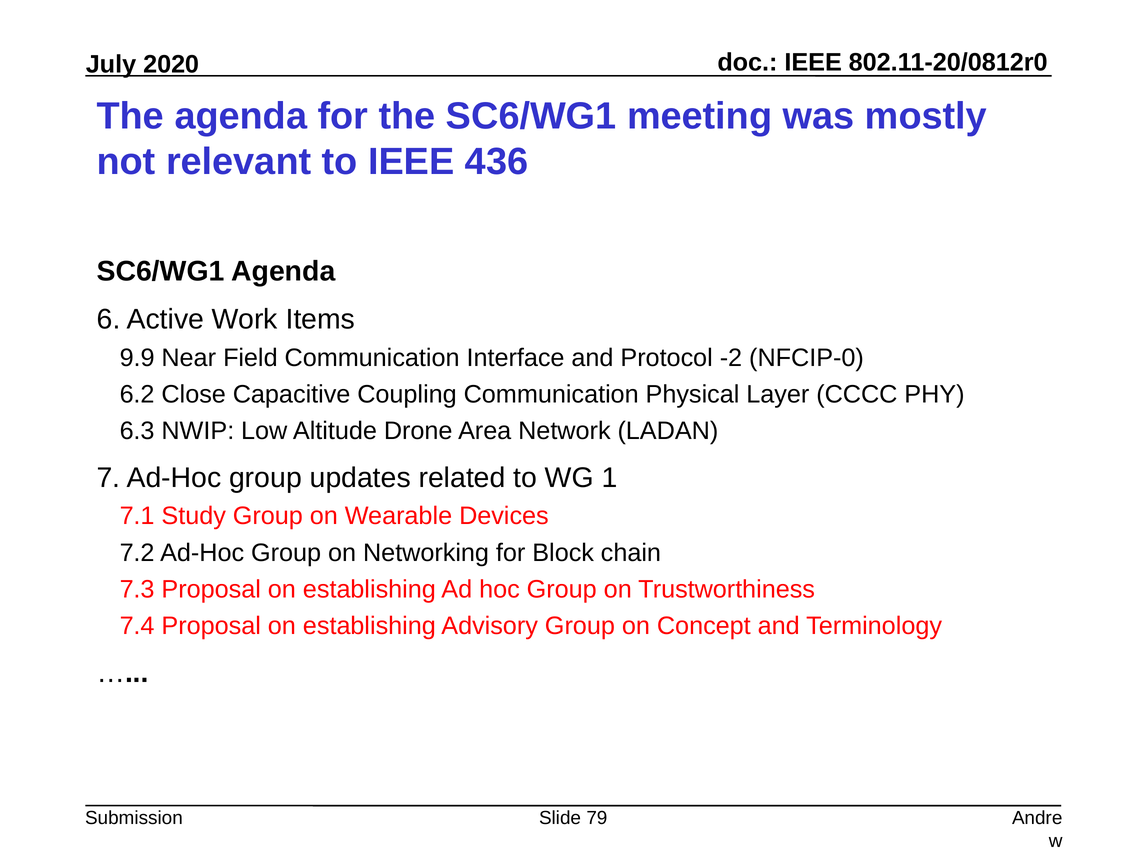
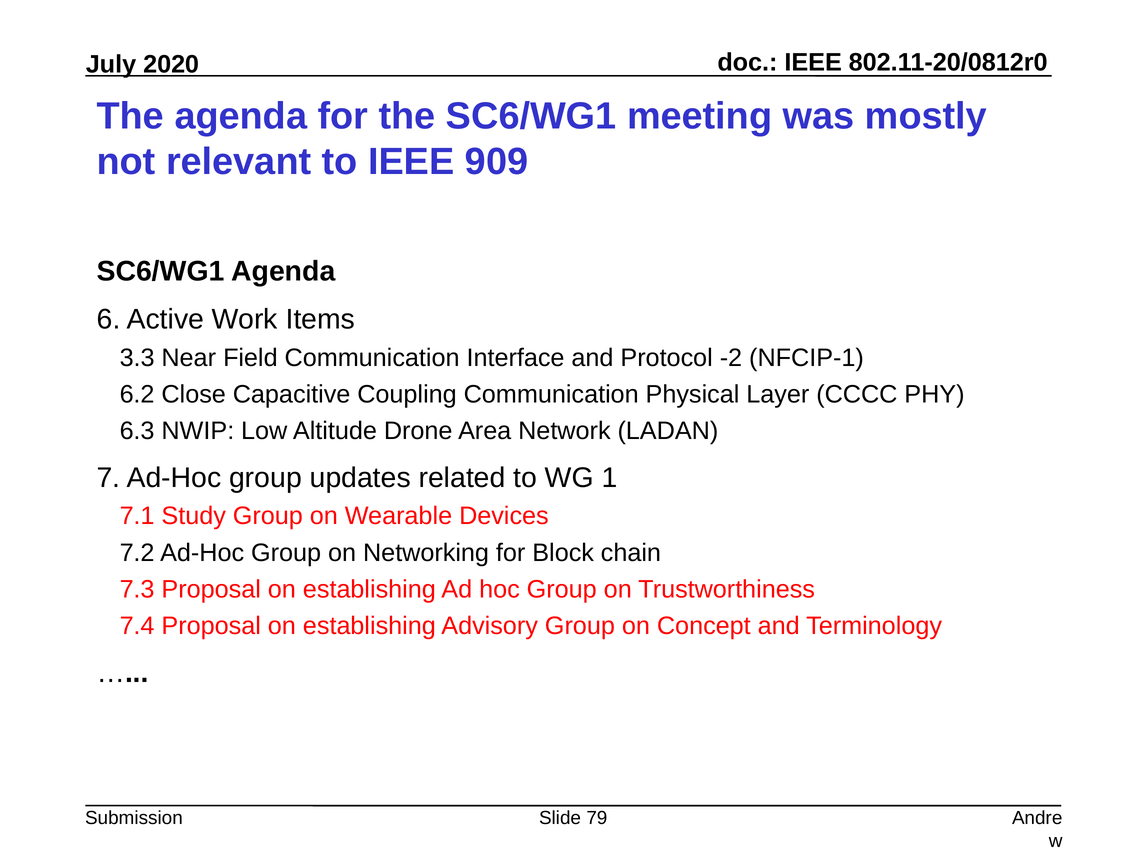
436: 436 -> 909
9.9: 9.9 -> 3.3
NFCIP-0: NFCIP-0 -> NFCIP-1
